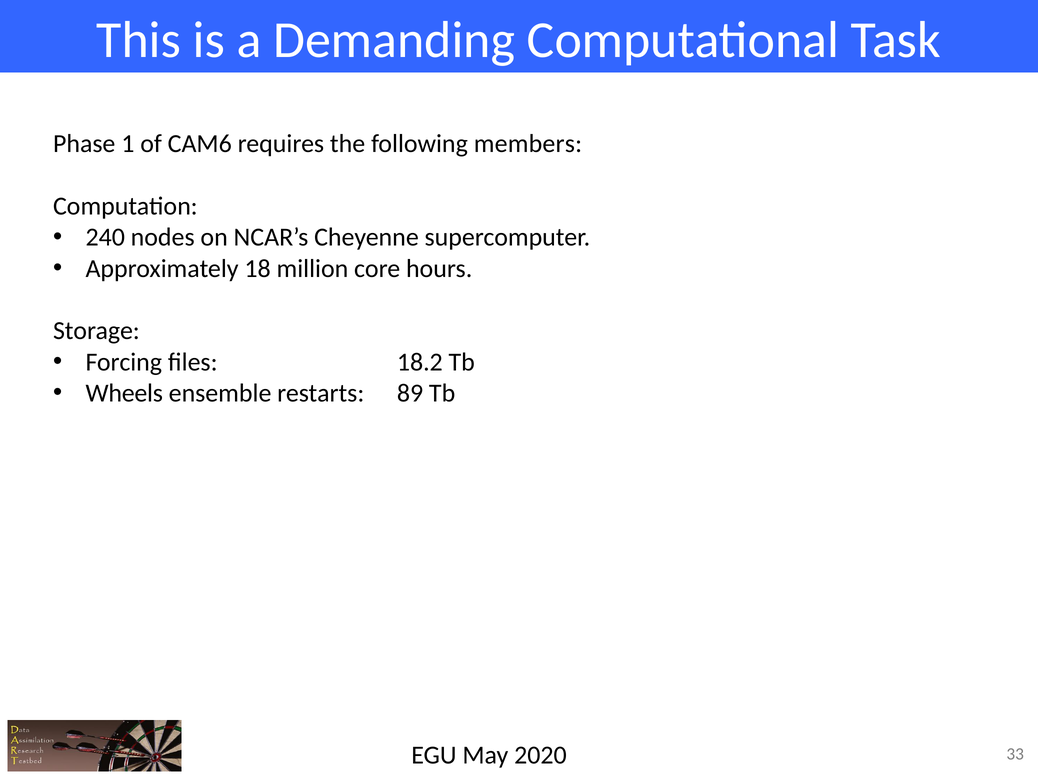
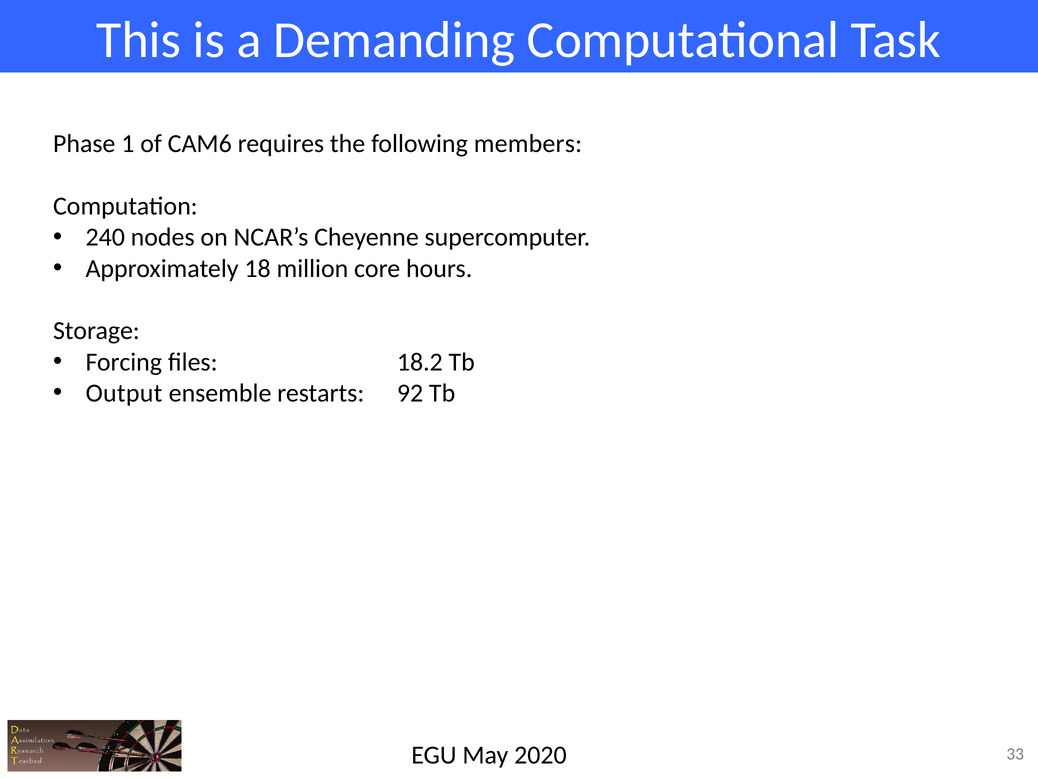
Wheels: Wheels -> Output
89: 89 -> 92
